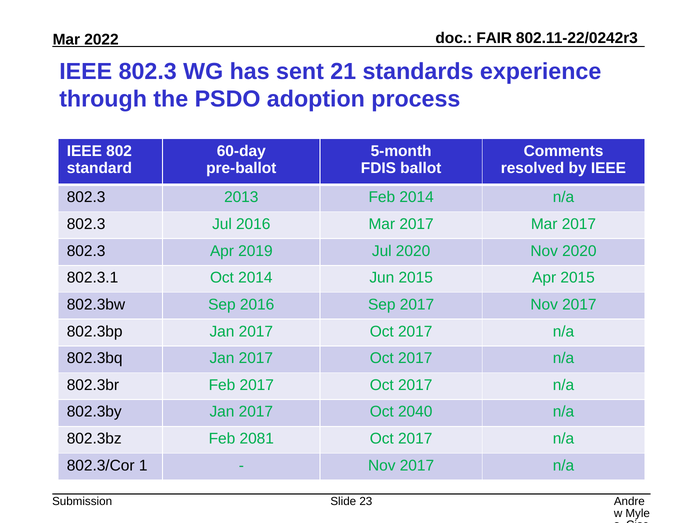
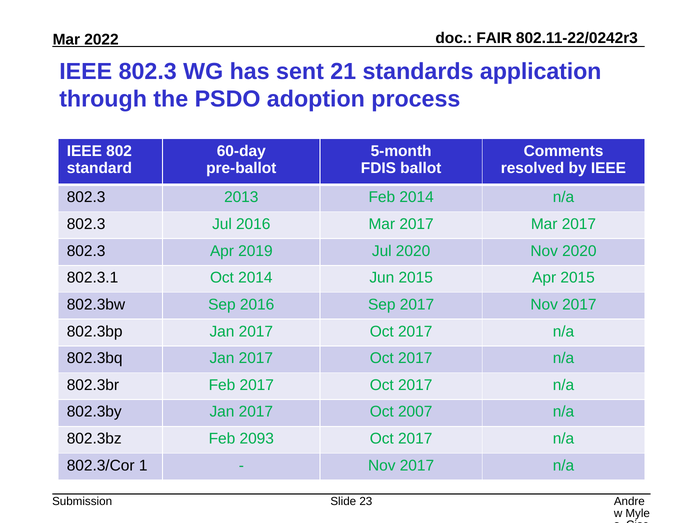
experience: experience -> application
2040: 2040 -> 2007
2081: 2081 -> 2093
